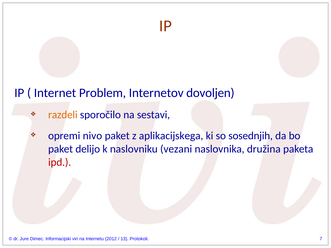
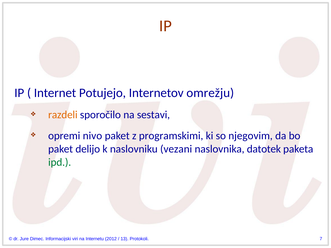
Problem: Problem -> Potujejo
dovoljen: dovoljen -> omrežju
aplikacijskega: aplikacijskega -> programskimi
sosednjih: sosednjih -> njegovim
družina: družina -> datotek
ipd colour: red -> green
